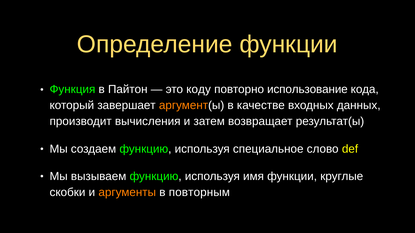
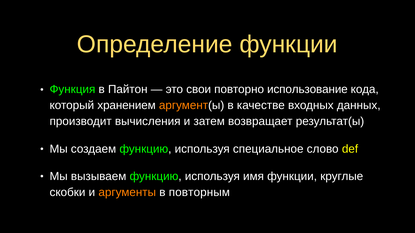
коду: коду -> свои
завершает: завершает -> хранением
